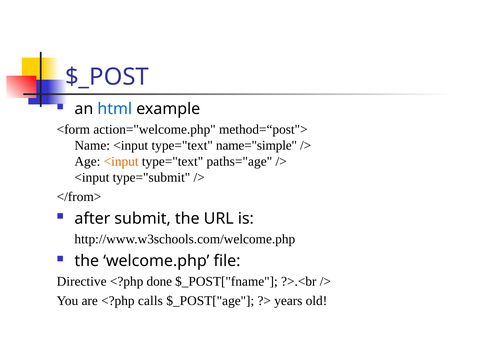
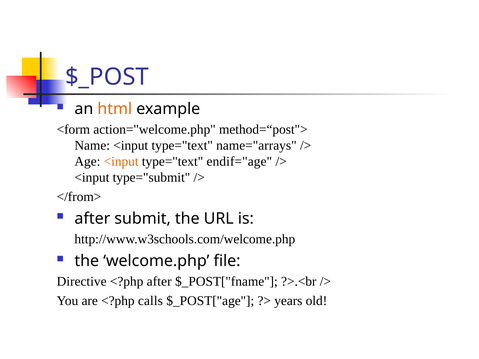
html colour: blue -> orange
name="simple: name="simple -> name="arrays
paths="age: paths="age -> endif="age
<?php done: done -> after
